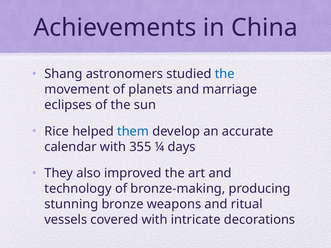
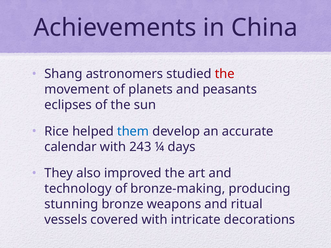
the at (225, 74) colour: blue -> red
marriage: marriage -> peasants
355: 355 -> 243
